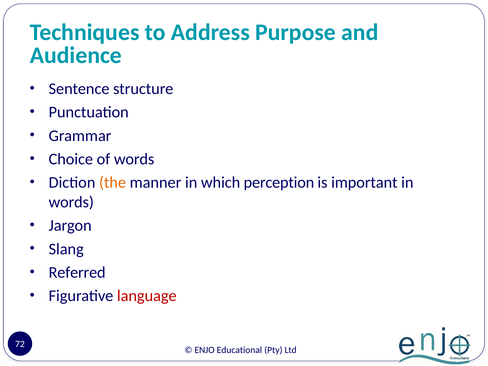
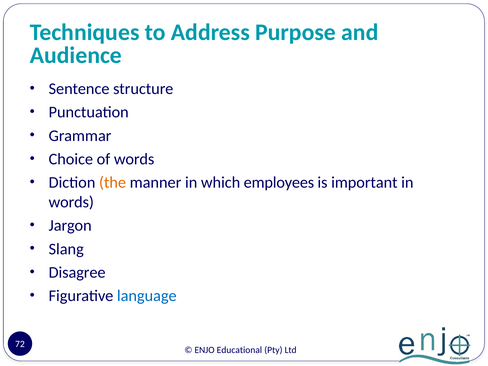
perception: perception -> employees
Referred: Referred -> Disagree
language colour: red -> blue
